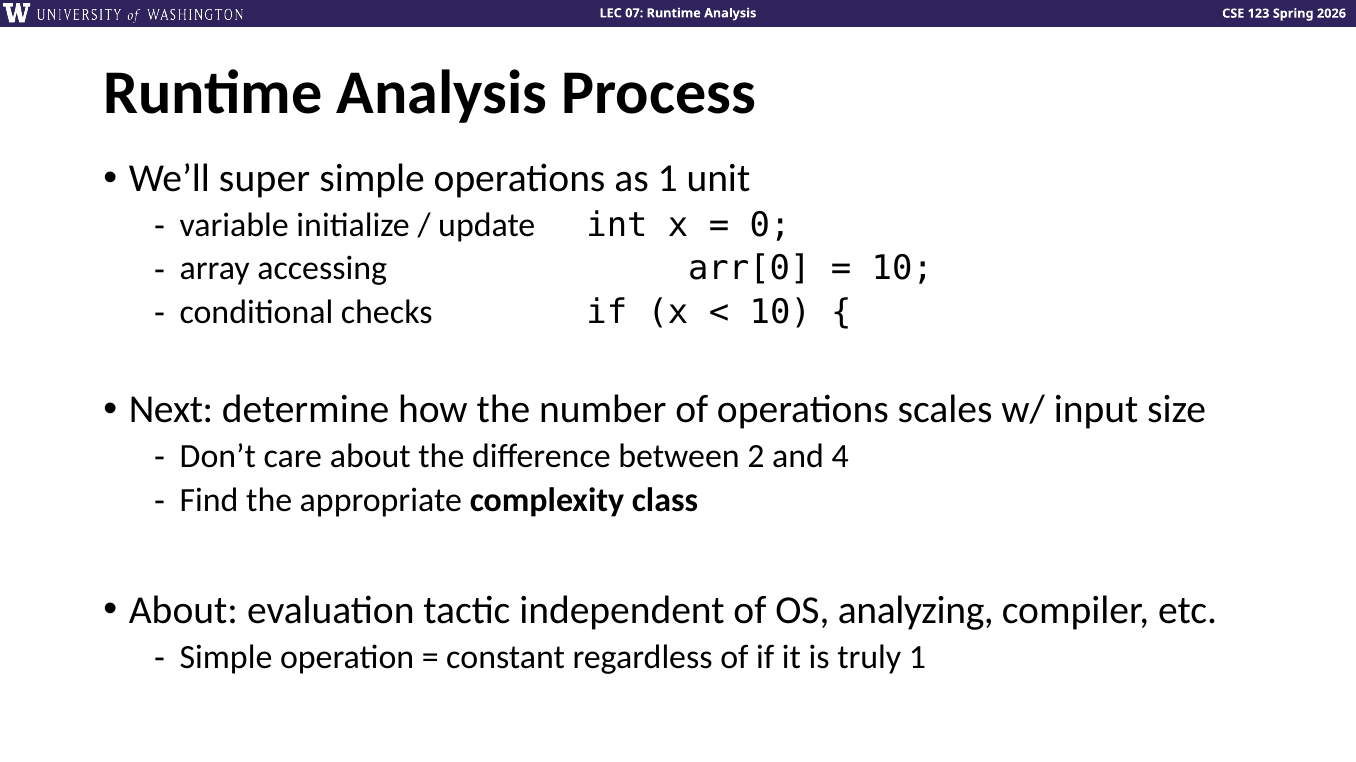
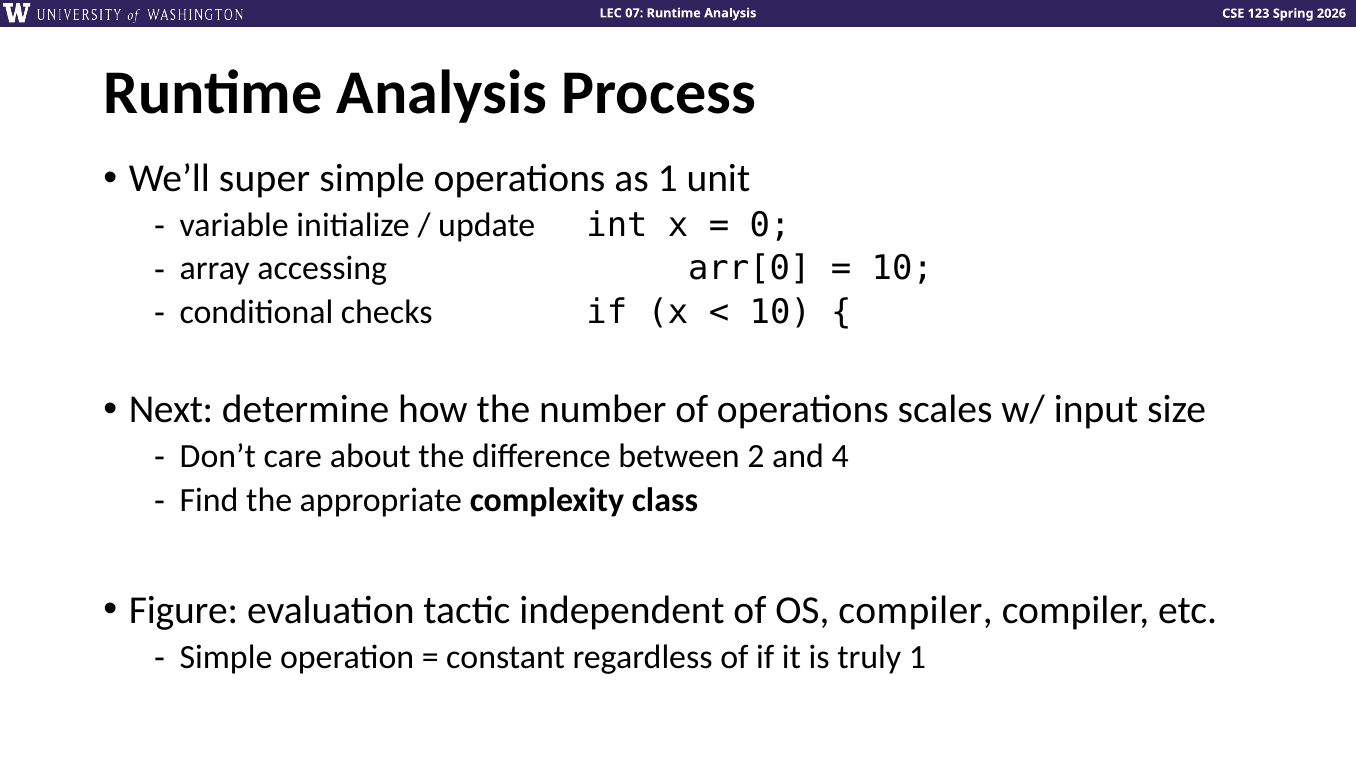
About at (183, 611): About -> Figure
OS analyzing: analyzing -> compiler
